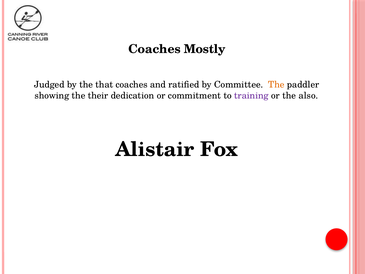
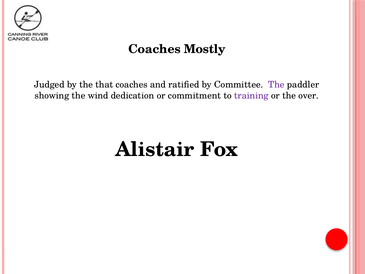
The at (276, 84) colour: orange -> purple
their: their -> wind
also: also -> over
